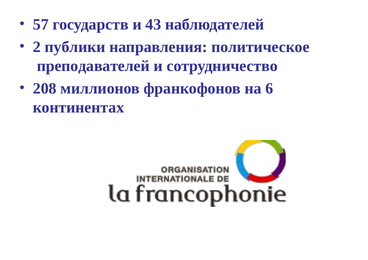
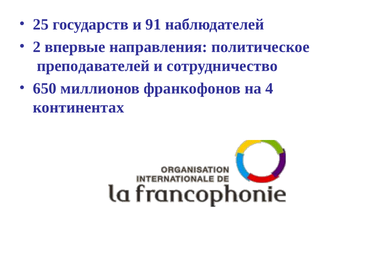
57: 57 -> 25
43: 43 -> 91
публики: публики -> впервые
208: 208 -> 650
6: 6 -> 4
